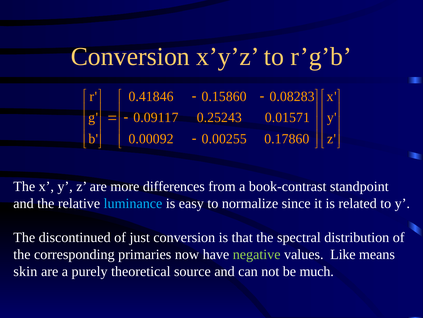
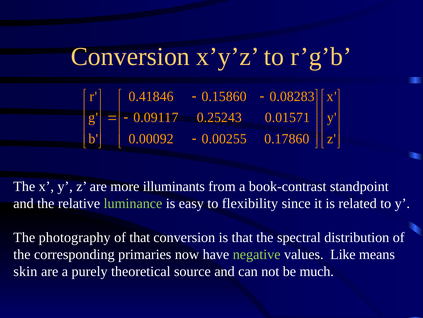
differences: differences -> illuminants
luminance colour: light blue -> light green
normalize: normalize -> flexibility
discontinued: discontinued -> photography
of just: just -> that
